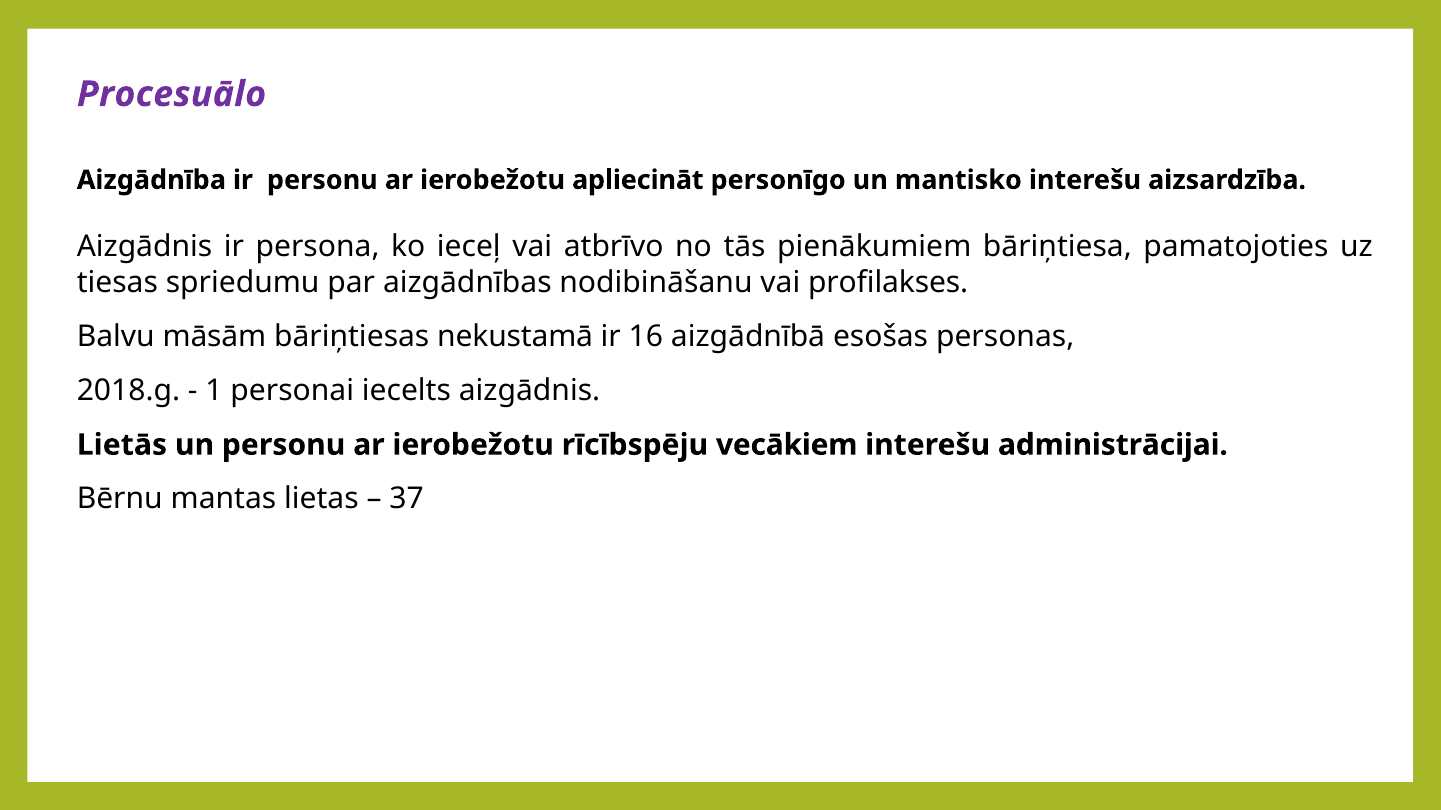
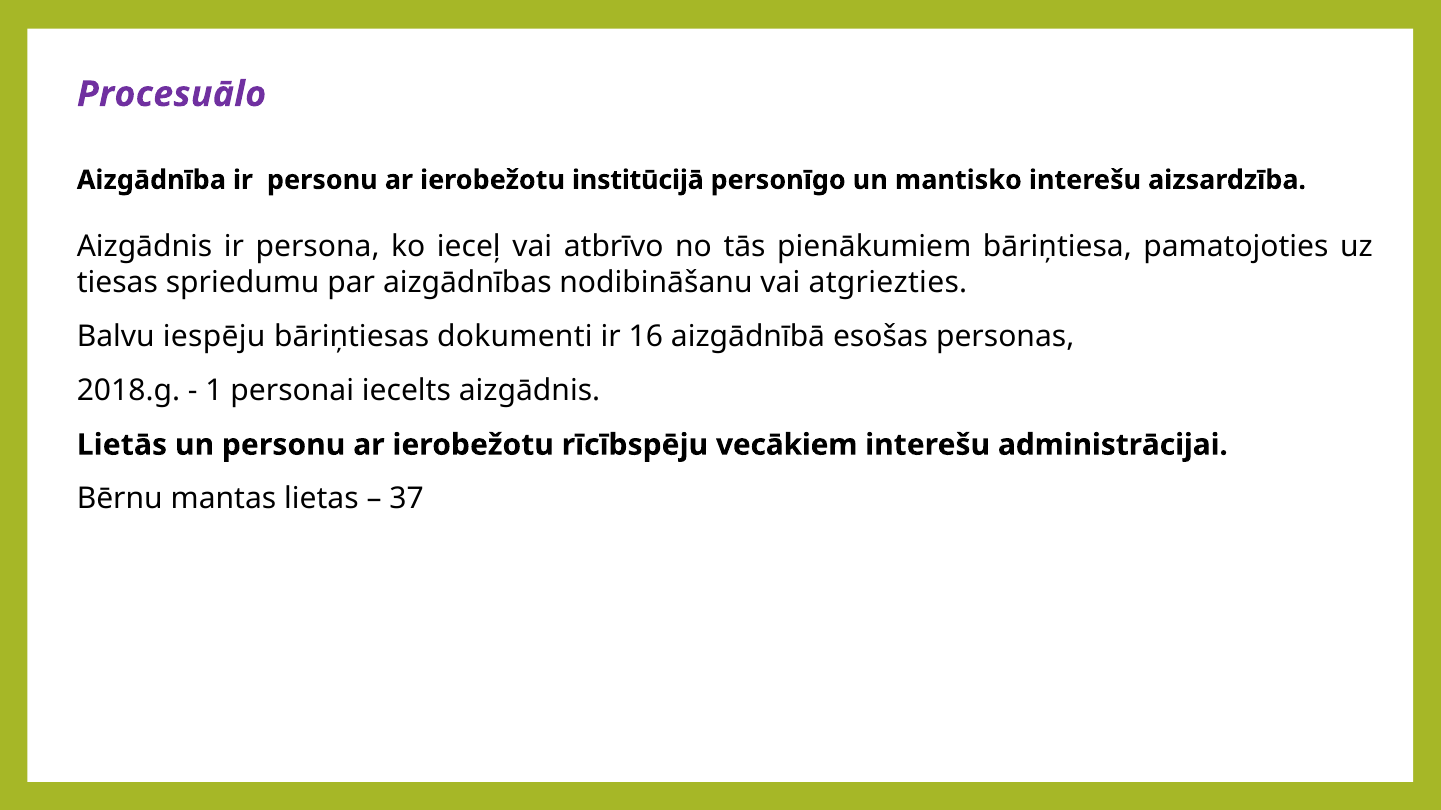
apliecināt: apliecināt -> institūcijā
profilakses: profilakses -> atgriezties
māsām: māsām -> iespēju
nekustamā: nekustamā -> dokumenti
